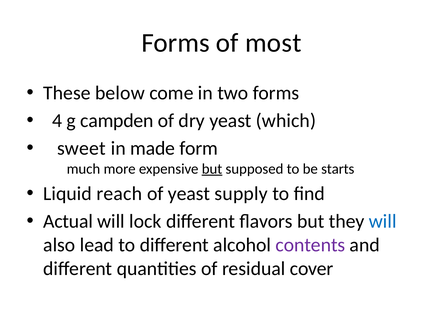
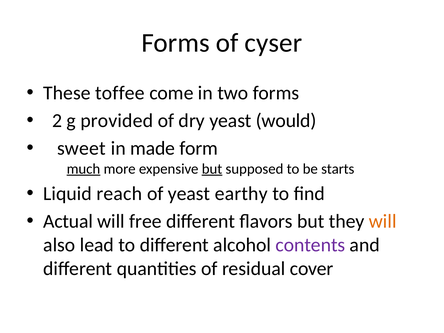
most: most -> cyser
below: below -> toffee
4: 4 -> 2
campden: campden -> provided
which: which -> would
much underline: none -> present
supply: supply -> earthy
lock: lock -> free
will at (383, 221) colour: blue -> orange
